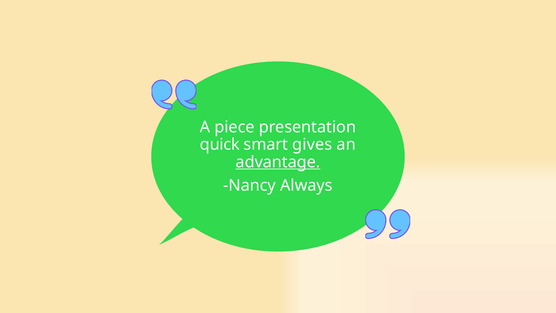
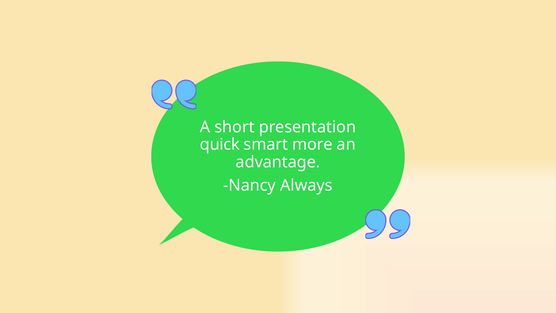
piece: piece -> short
gives: gives -> more
advantage underline: present -> none
